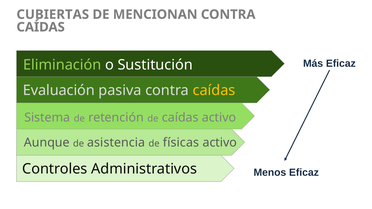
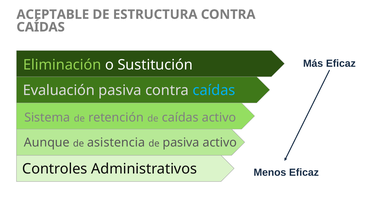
CUBIERTAS: CUBIERTAS -> ACEPTABLE
MENCIONAN: MENCIONAN -> ESTRUCTURA
caídas at (214, 91) colour: yellow -> light blue
de físicas: físicas -> pasiva
